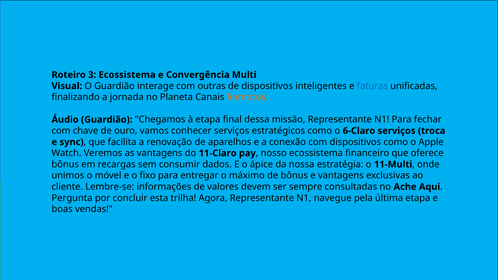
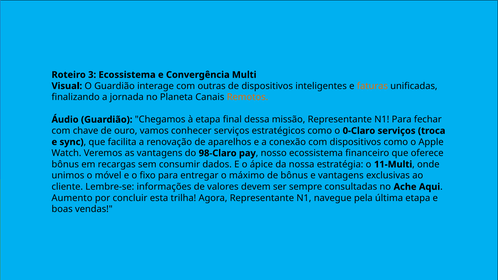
faturas colour: blue -> orange
6-Claro: 6-Claro -> 0-Claro
11-Claro: 11-Claro -> 98-Claro
Pergunta: Pergunta -> Aumento
